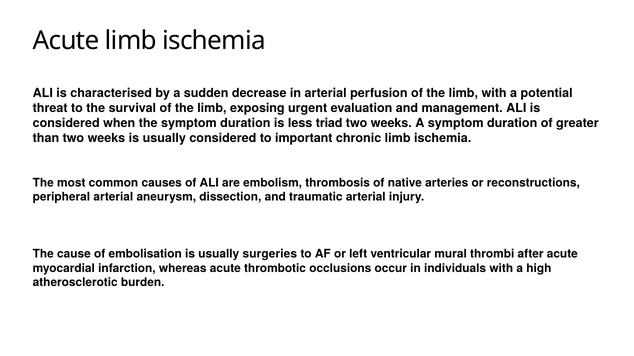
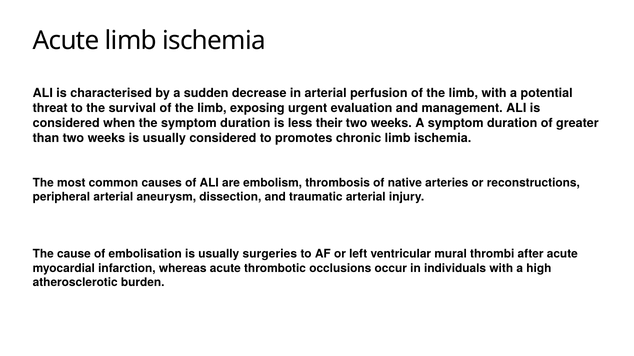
triad: triad -> their
important: important -> promotes
